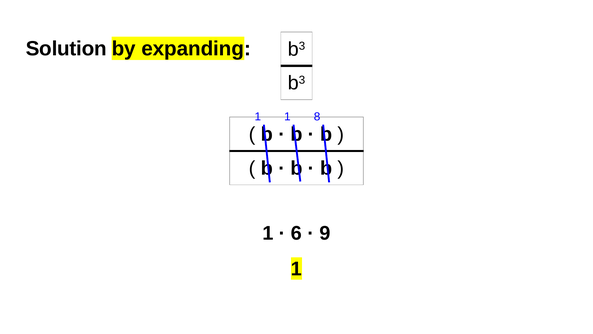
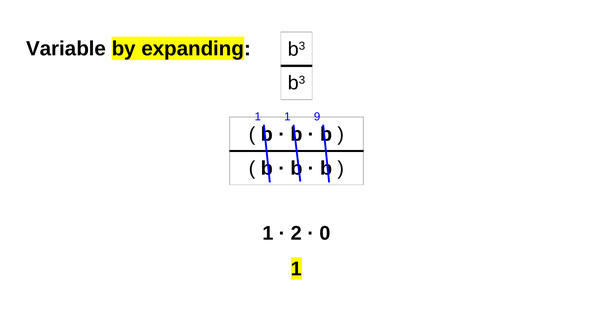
Solution: Solution -> Variable
8: 8 -> 9
6: 6 -> 2
9: 9 -> 0
